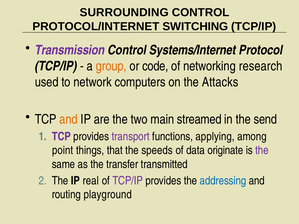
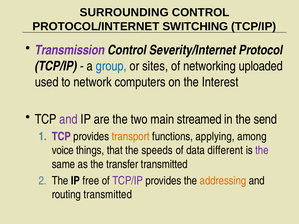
Systems/Internet: Systems/Internet -> Severity/Internet
group colour: orange -> blue
code: code -> sites
research: research -> uploaded
Attacks: Attacks -> Interest
and at (68, 119) colour: orange -> purple
transport colour: purple -> orange
point: point -> voice
originate: originate -> different
real: real -> free
addressing colour: blue -> orange
routing playground: playground -> transmitted
